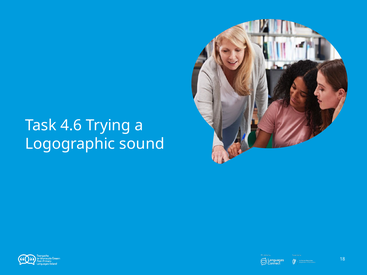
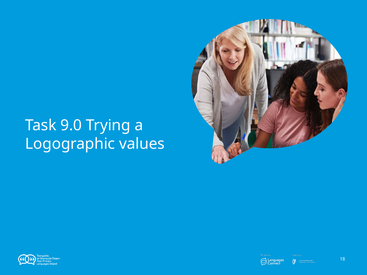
4.6: 4.6 -> 9.0
sound: sound -> values
